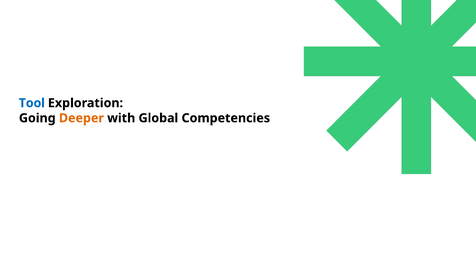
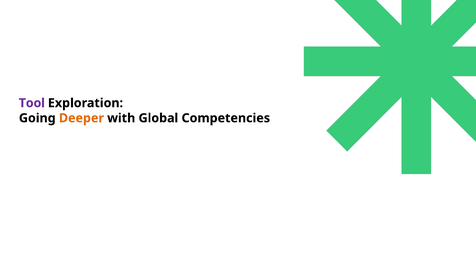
Tool colour: blue -> purple
